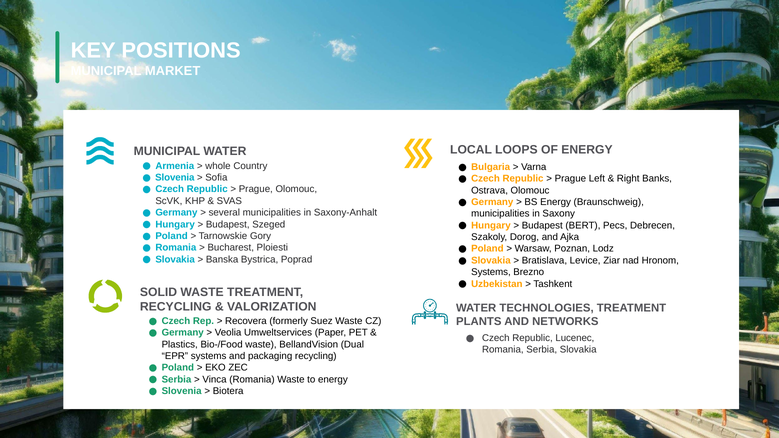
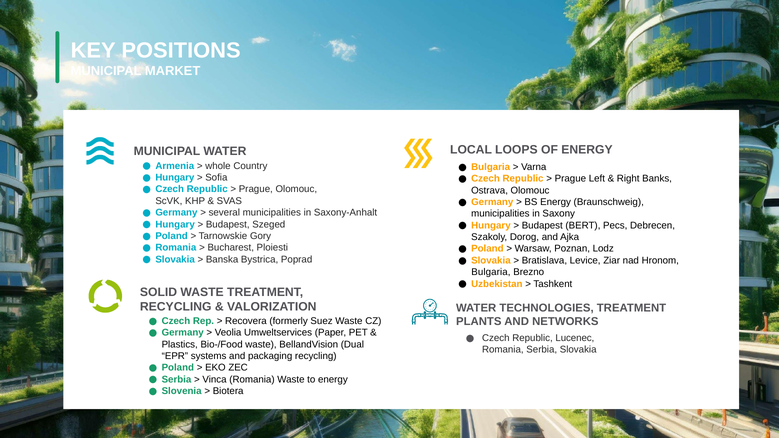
Slovenia at (175, 178): Slovenia -> Hungary
Systems at (491, 272): Systems -> Bulgaria
